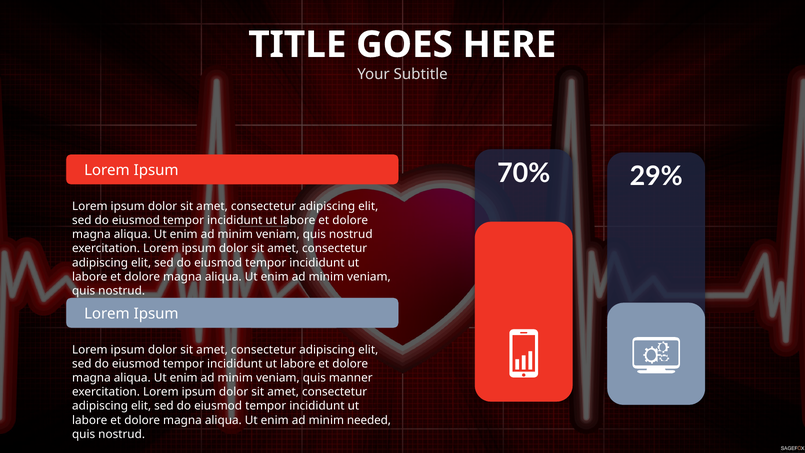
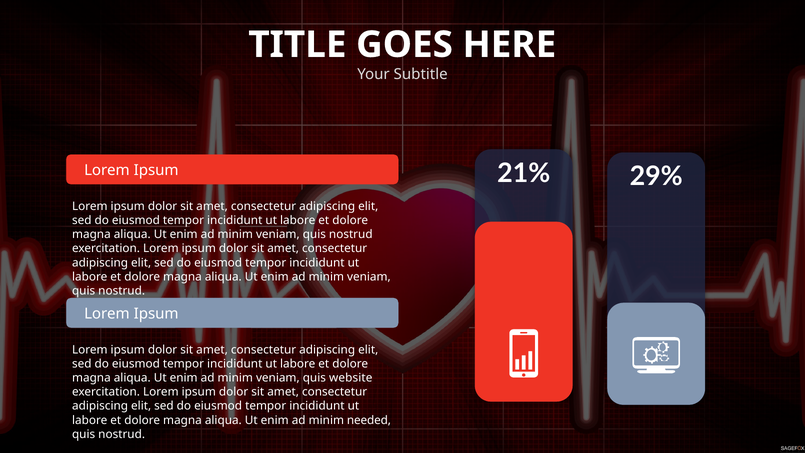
70%: 70% -> 21%
manner: manner -> website
